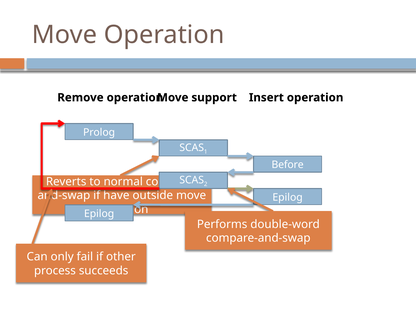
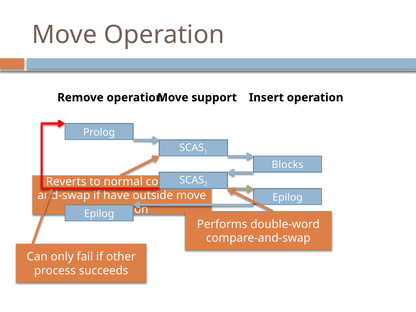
Before: Before -> Blocks
